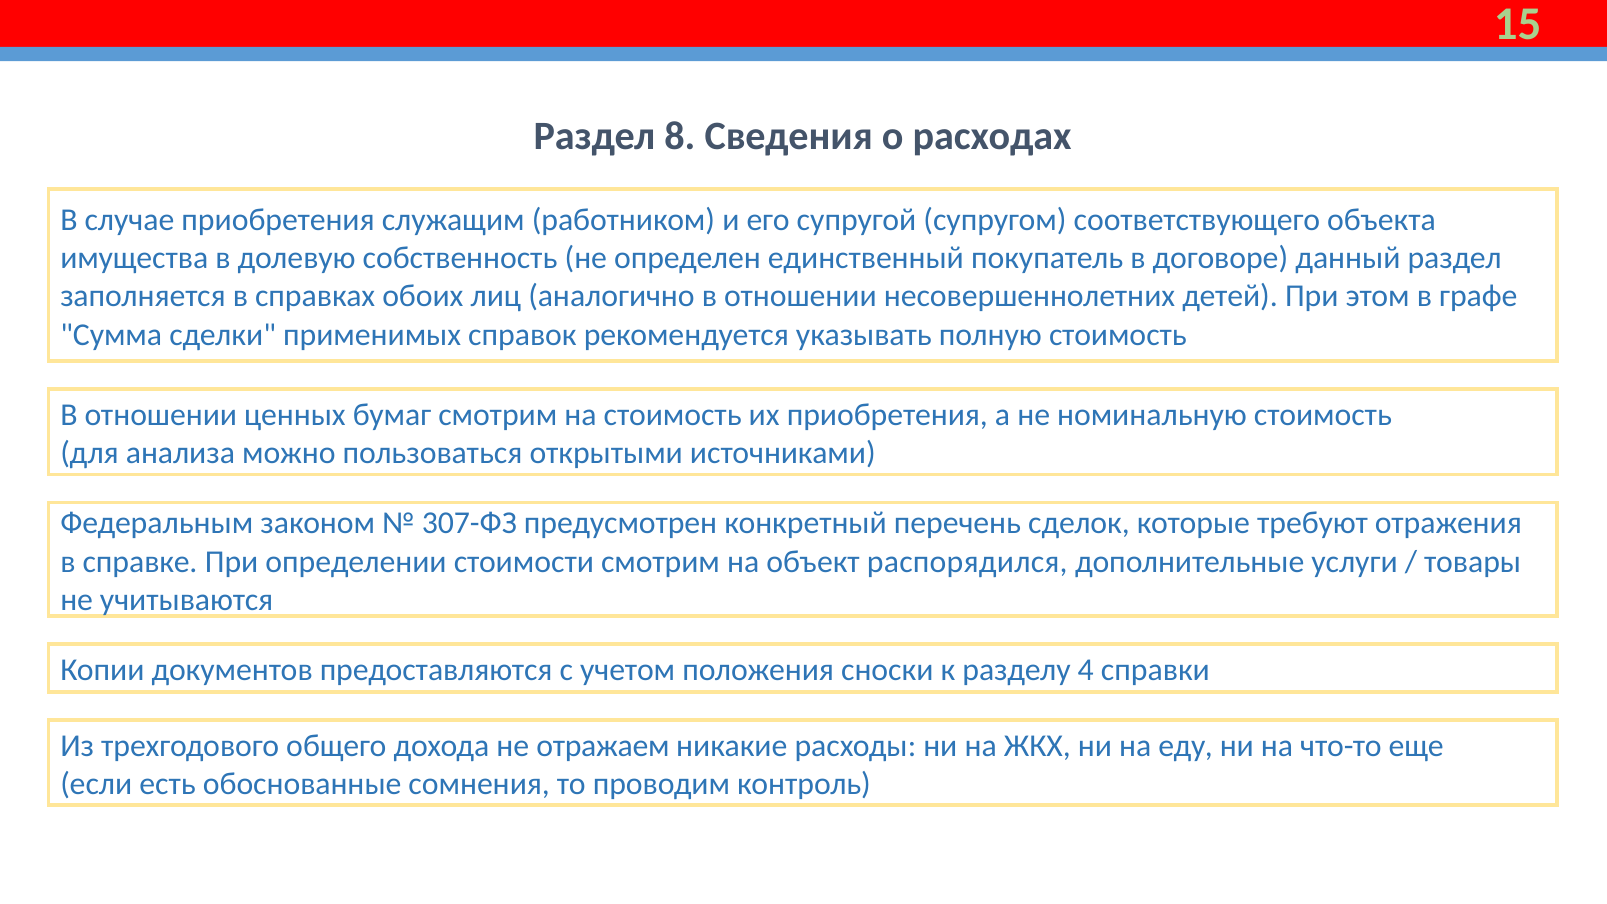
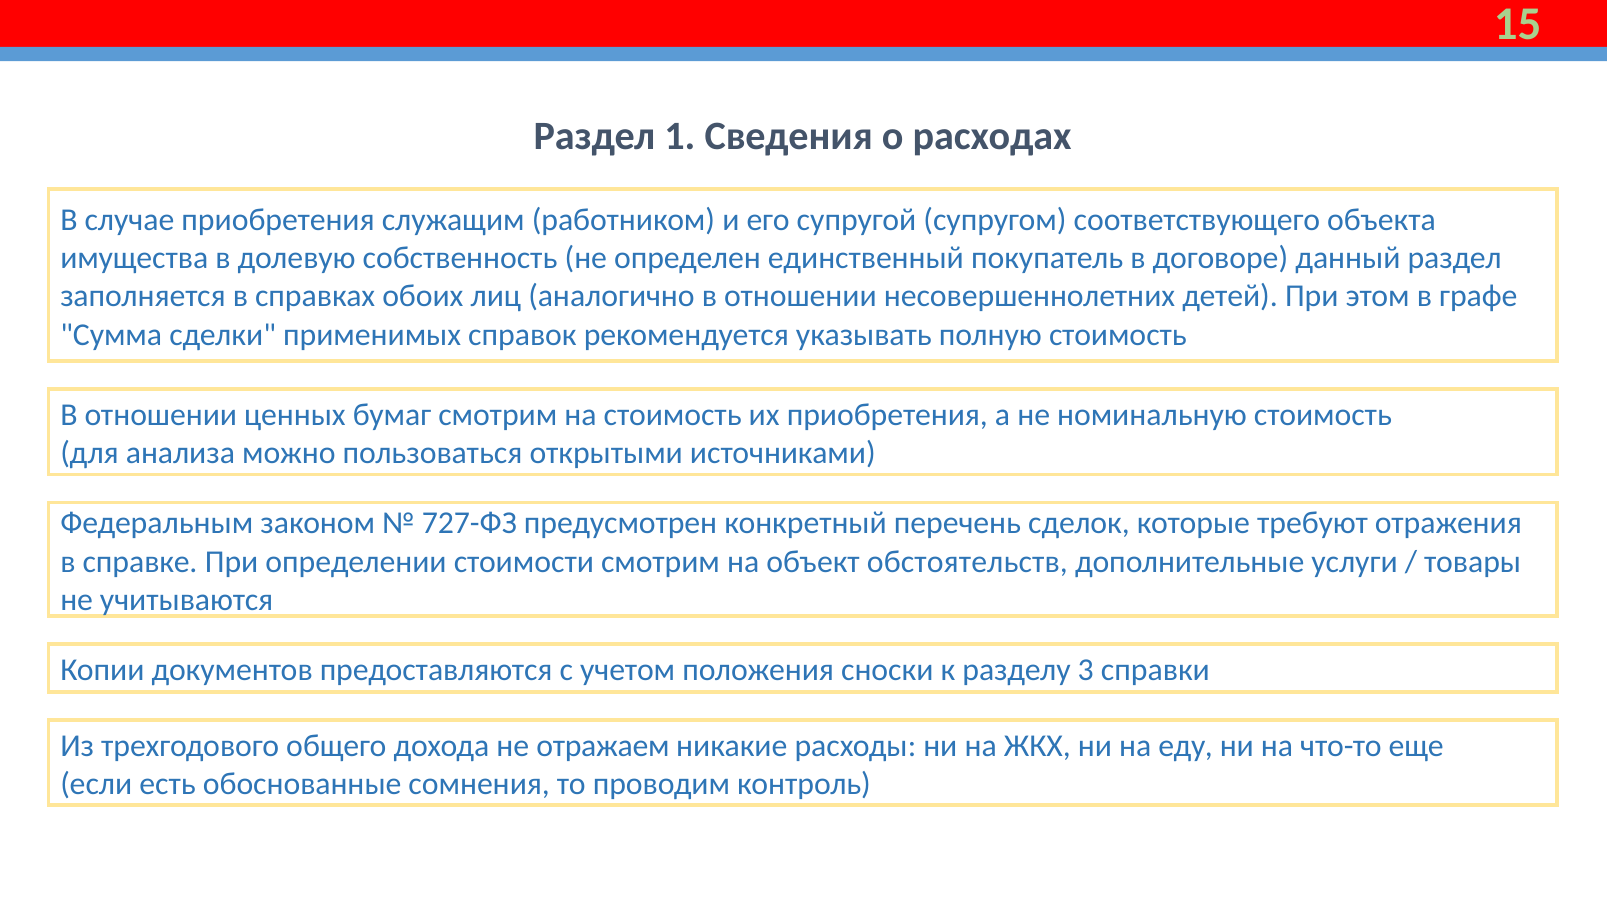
8: 8 -> 1
307-ФЗ: 307-ФЗ -> 727-ФЗ
распорядился: распорядился -> обстоятельств
4: 4 -> 3
